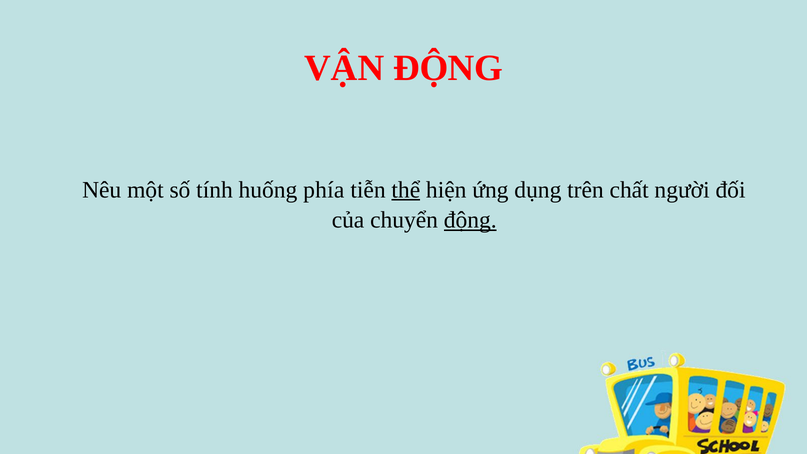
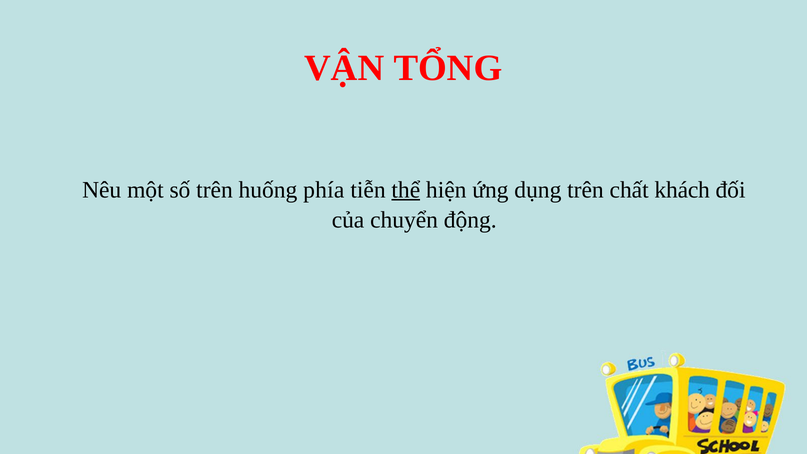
VẬN ĐỘNG: ĐỘNG -> TỔNG
số tính: tính -> trên
người: người -> khách
động at (470, 220) underline: present -> none
